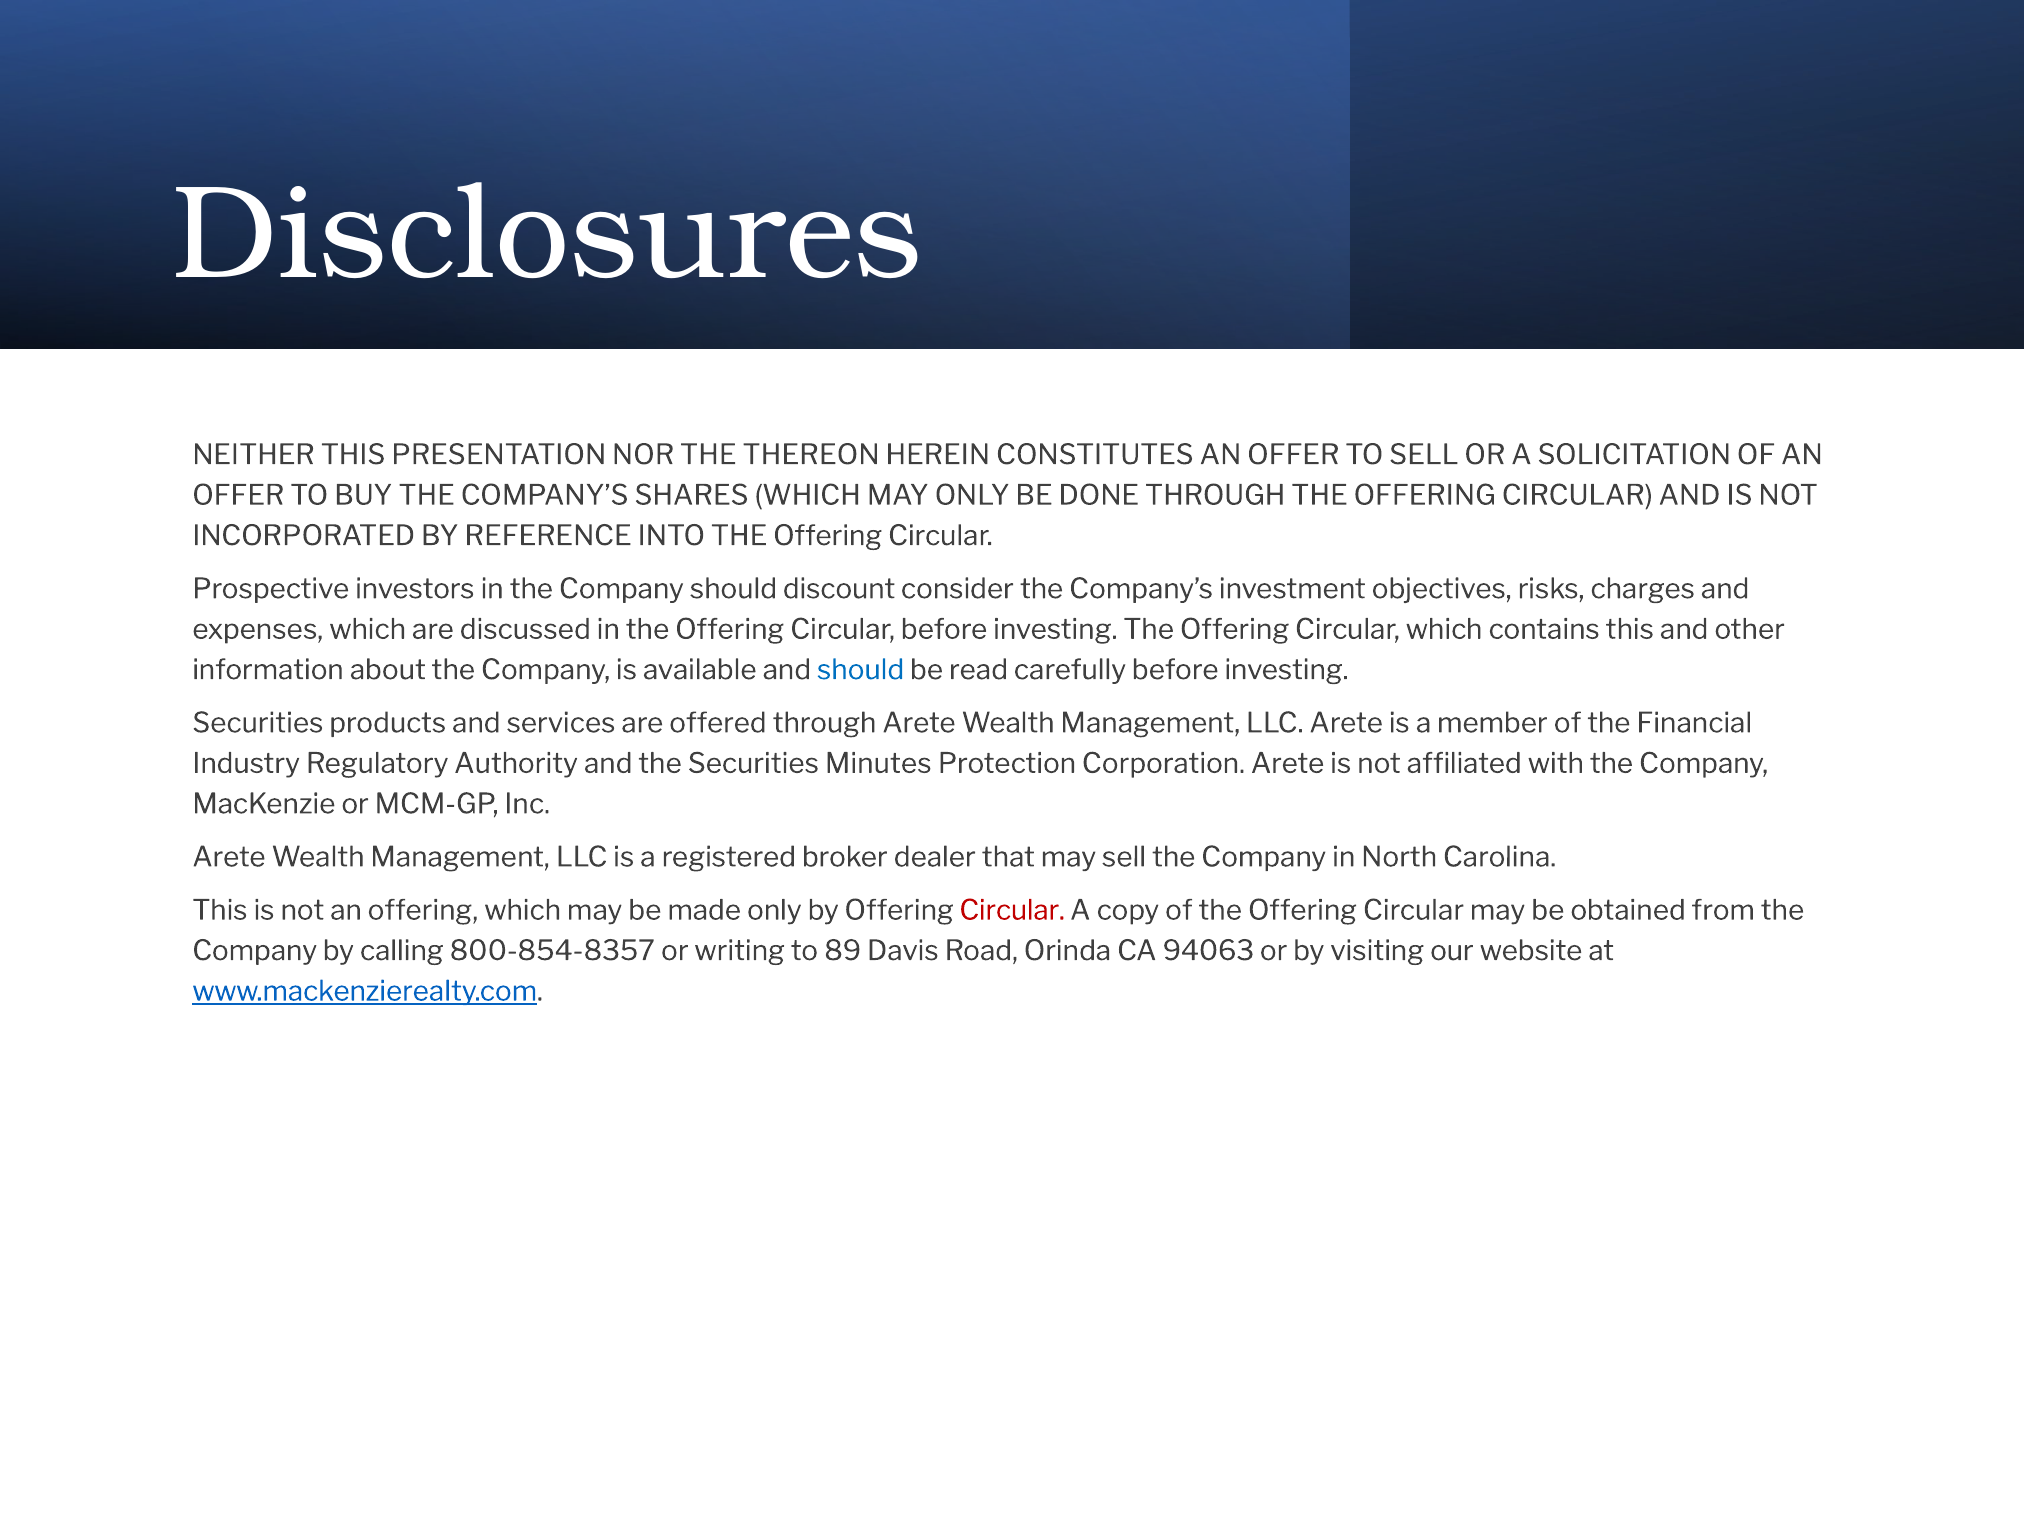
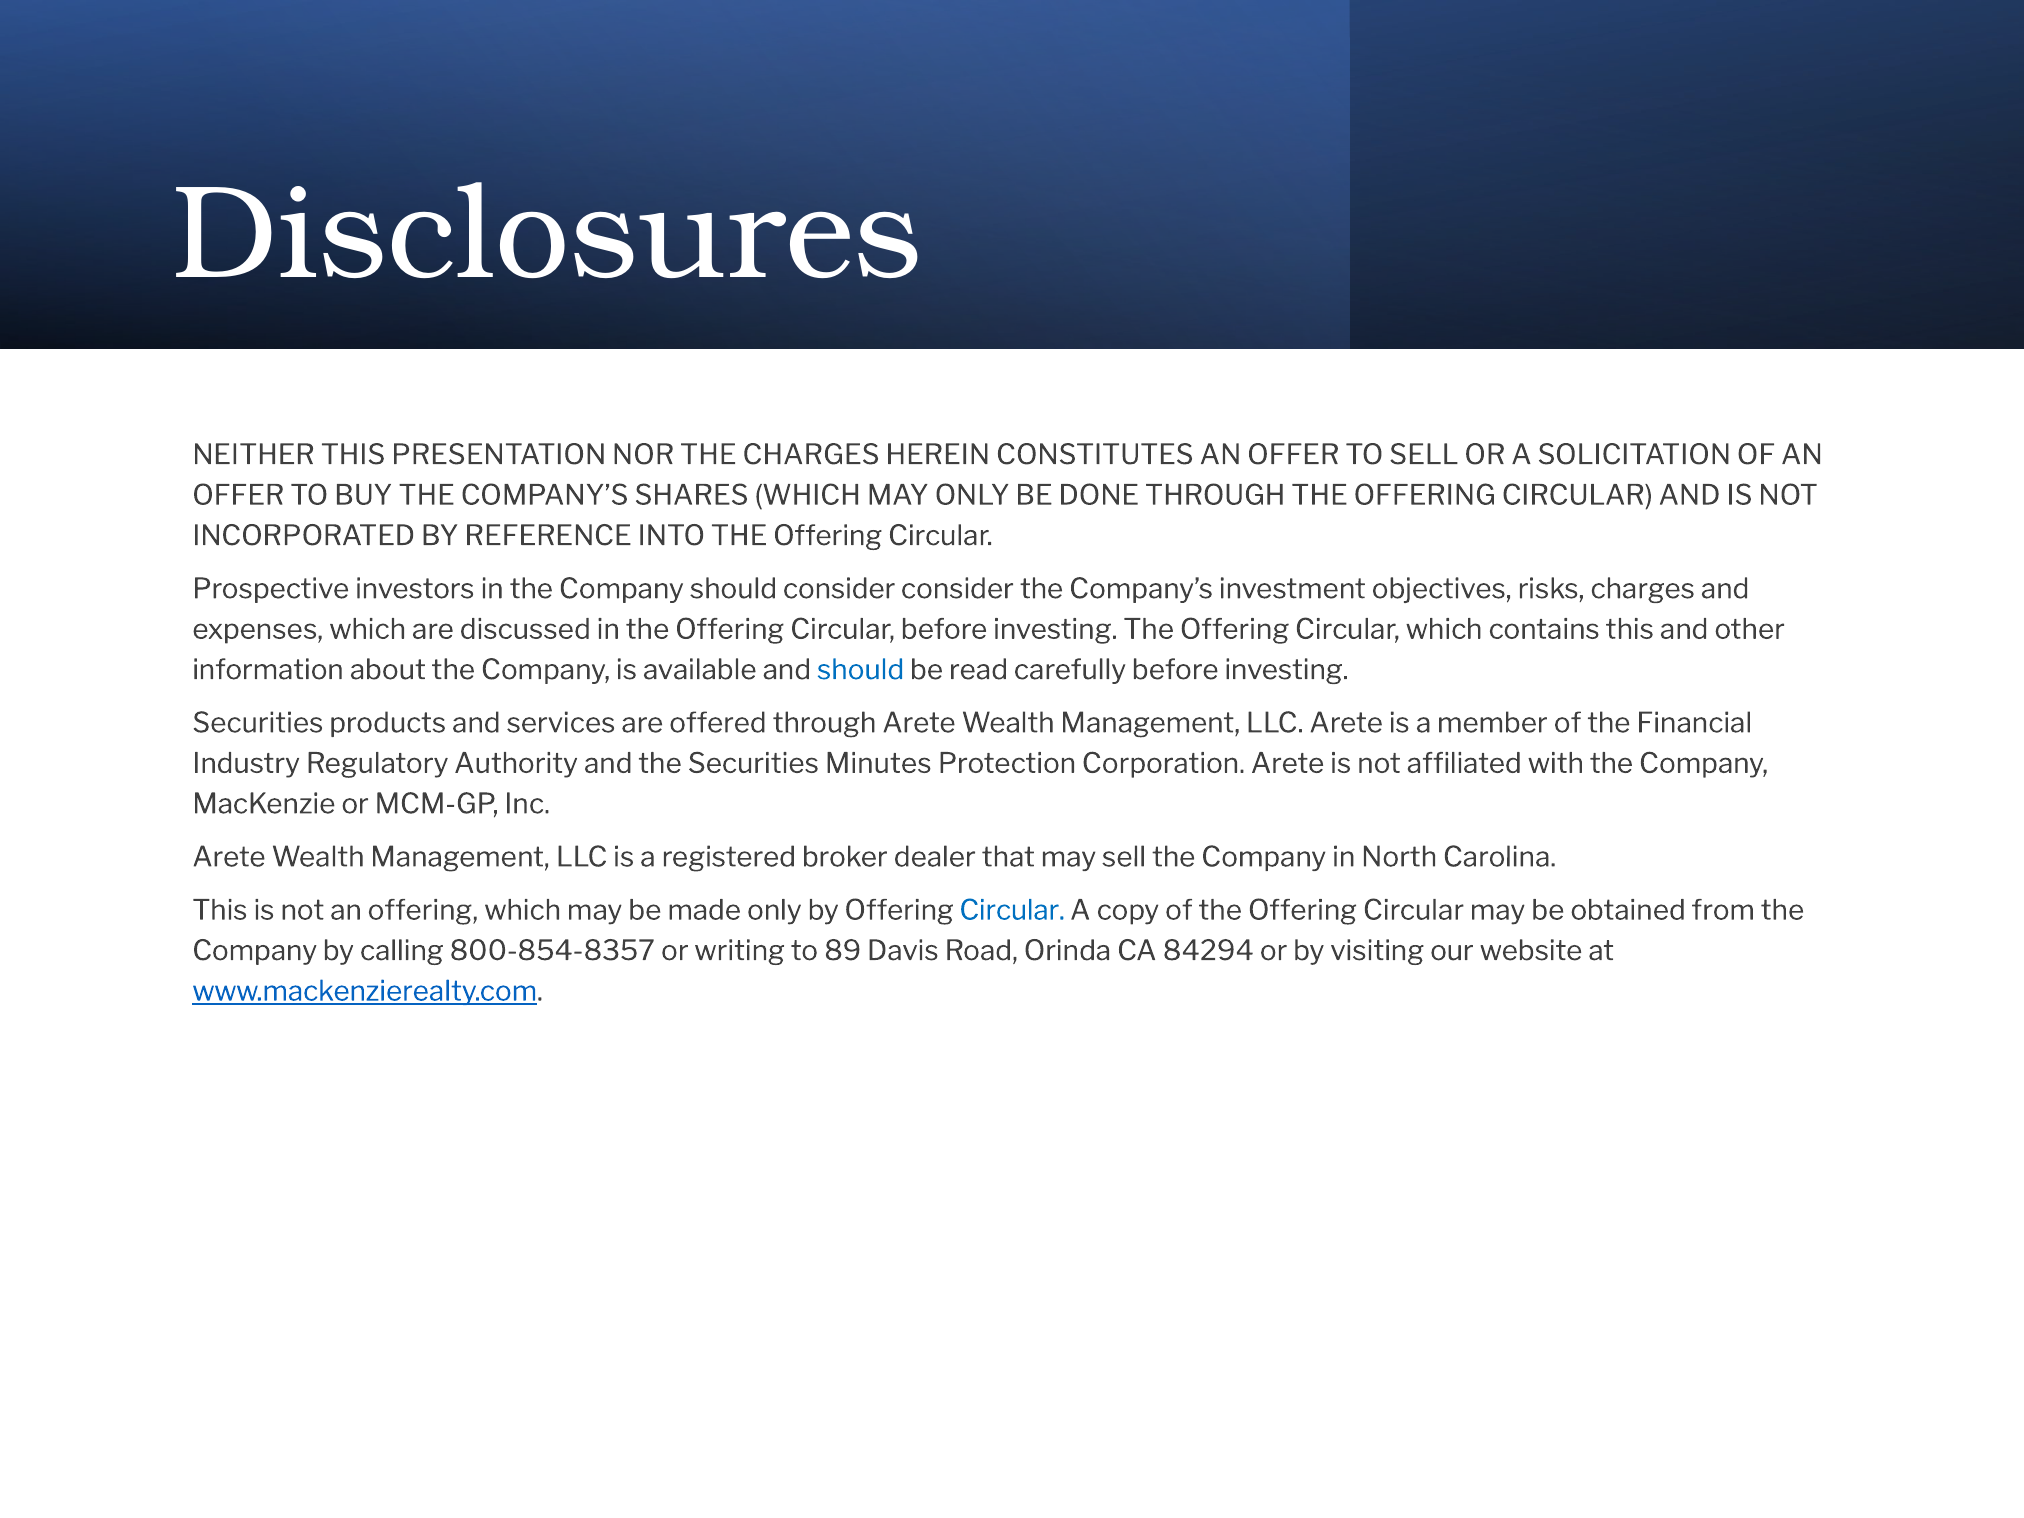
THE THEREON: THEREON -> CHARGES
should discount: discount -> consider
Circular at (1012, 910) colour: red -> blue
94063: 94063 -> 84294
